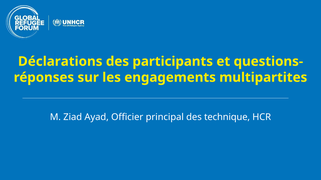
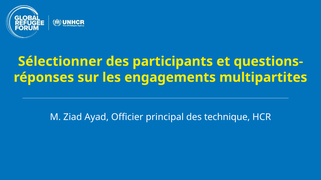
Déclarations: Déclarations -> Sélectionner
